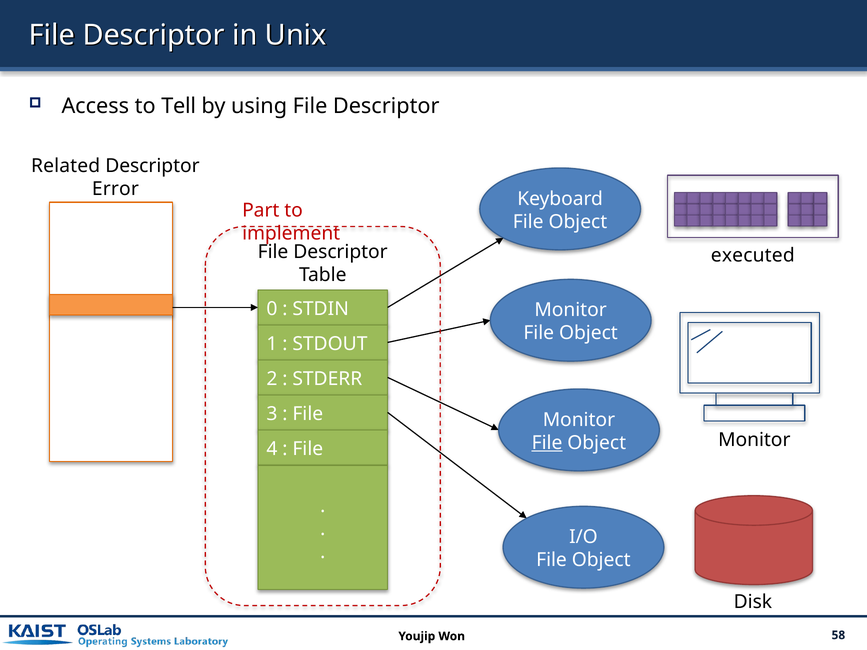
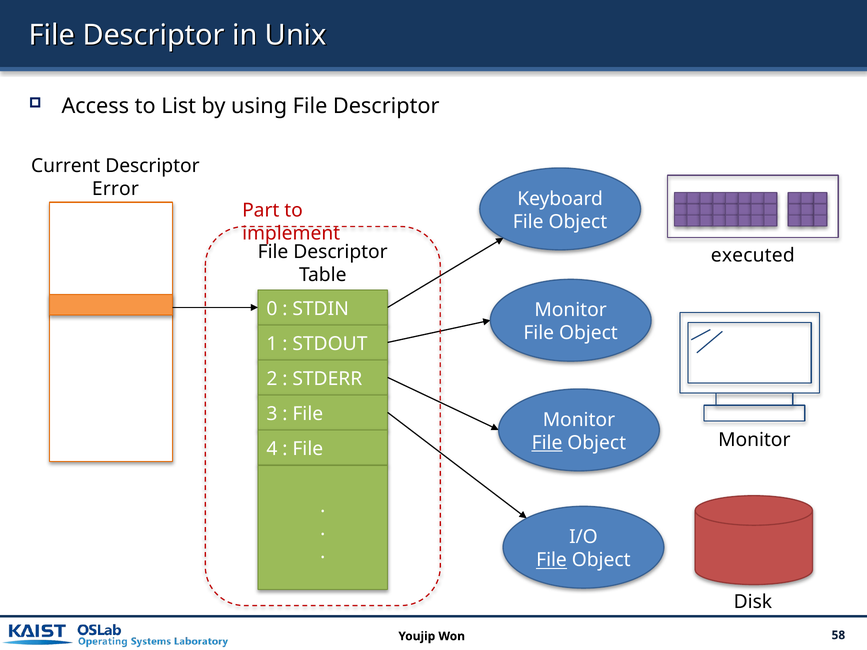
Tell: Tell -> List
Related: Related -> Current
File at (552, 560) underline: none -> present
